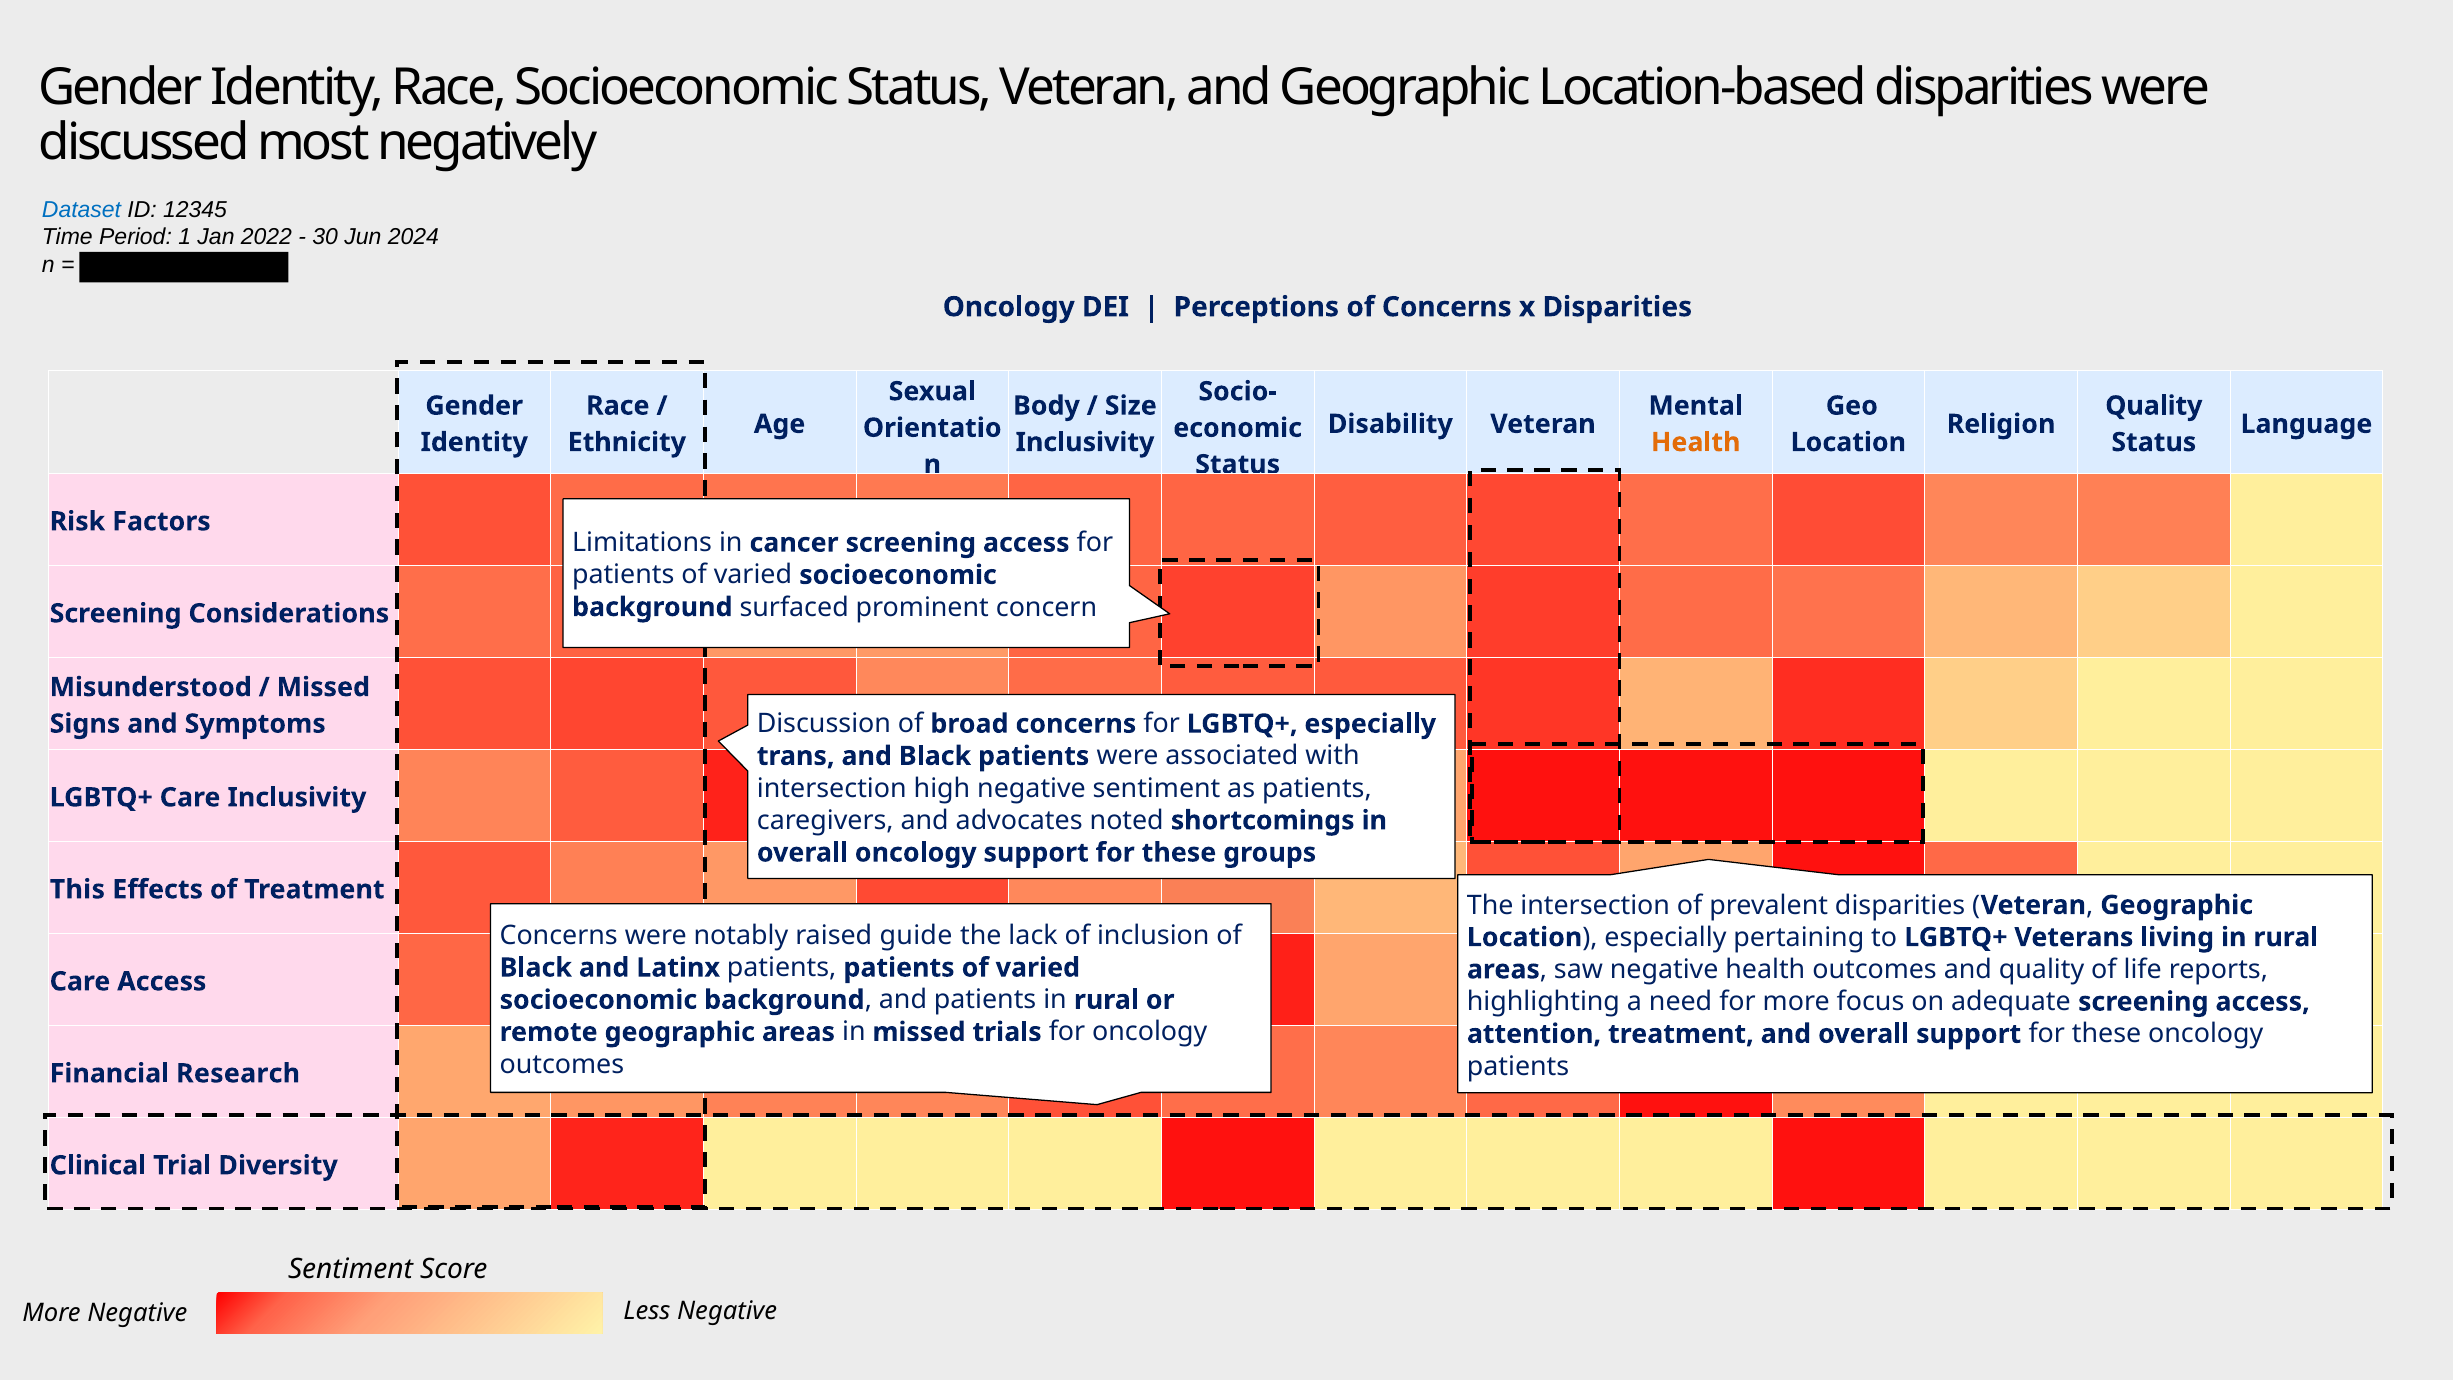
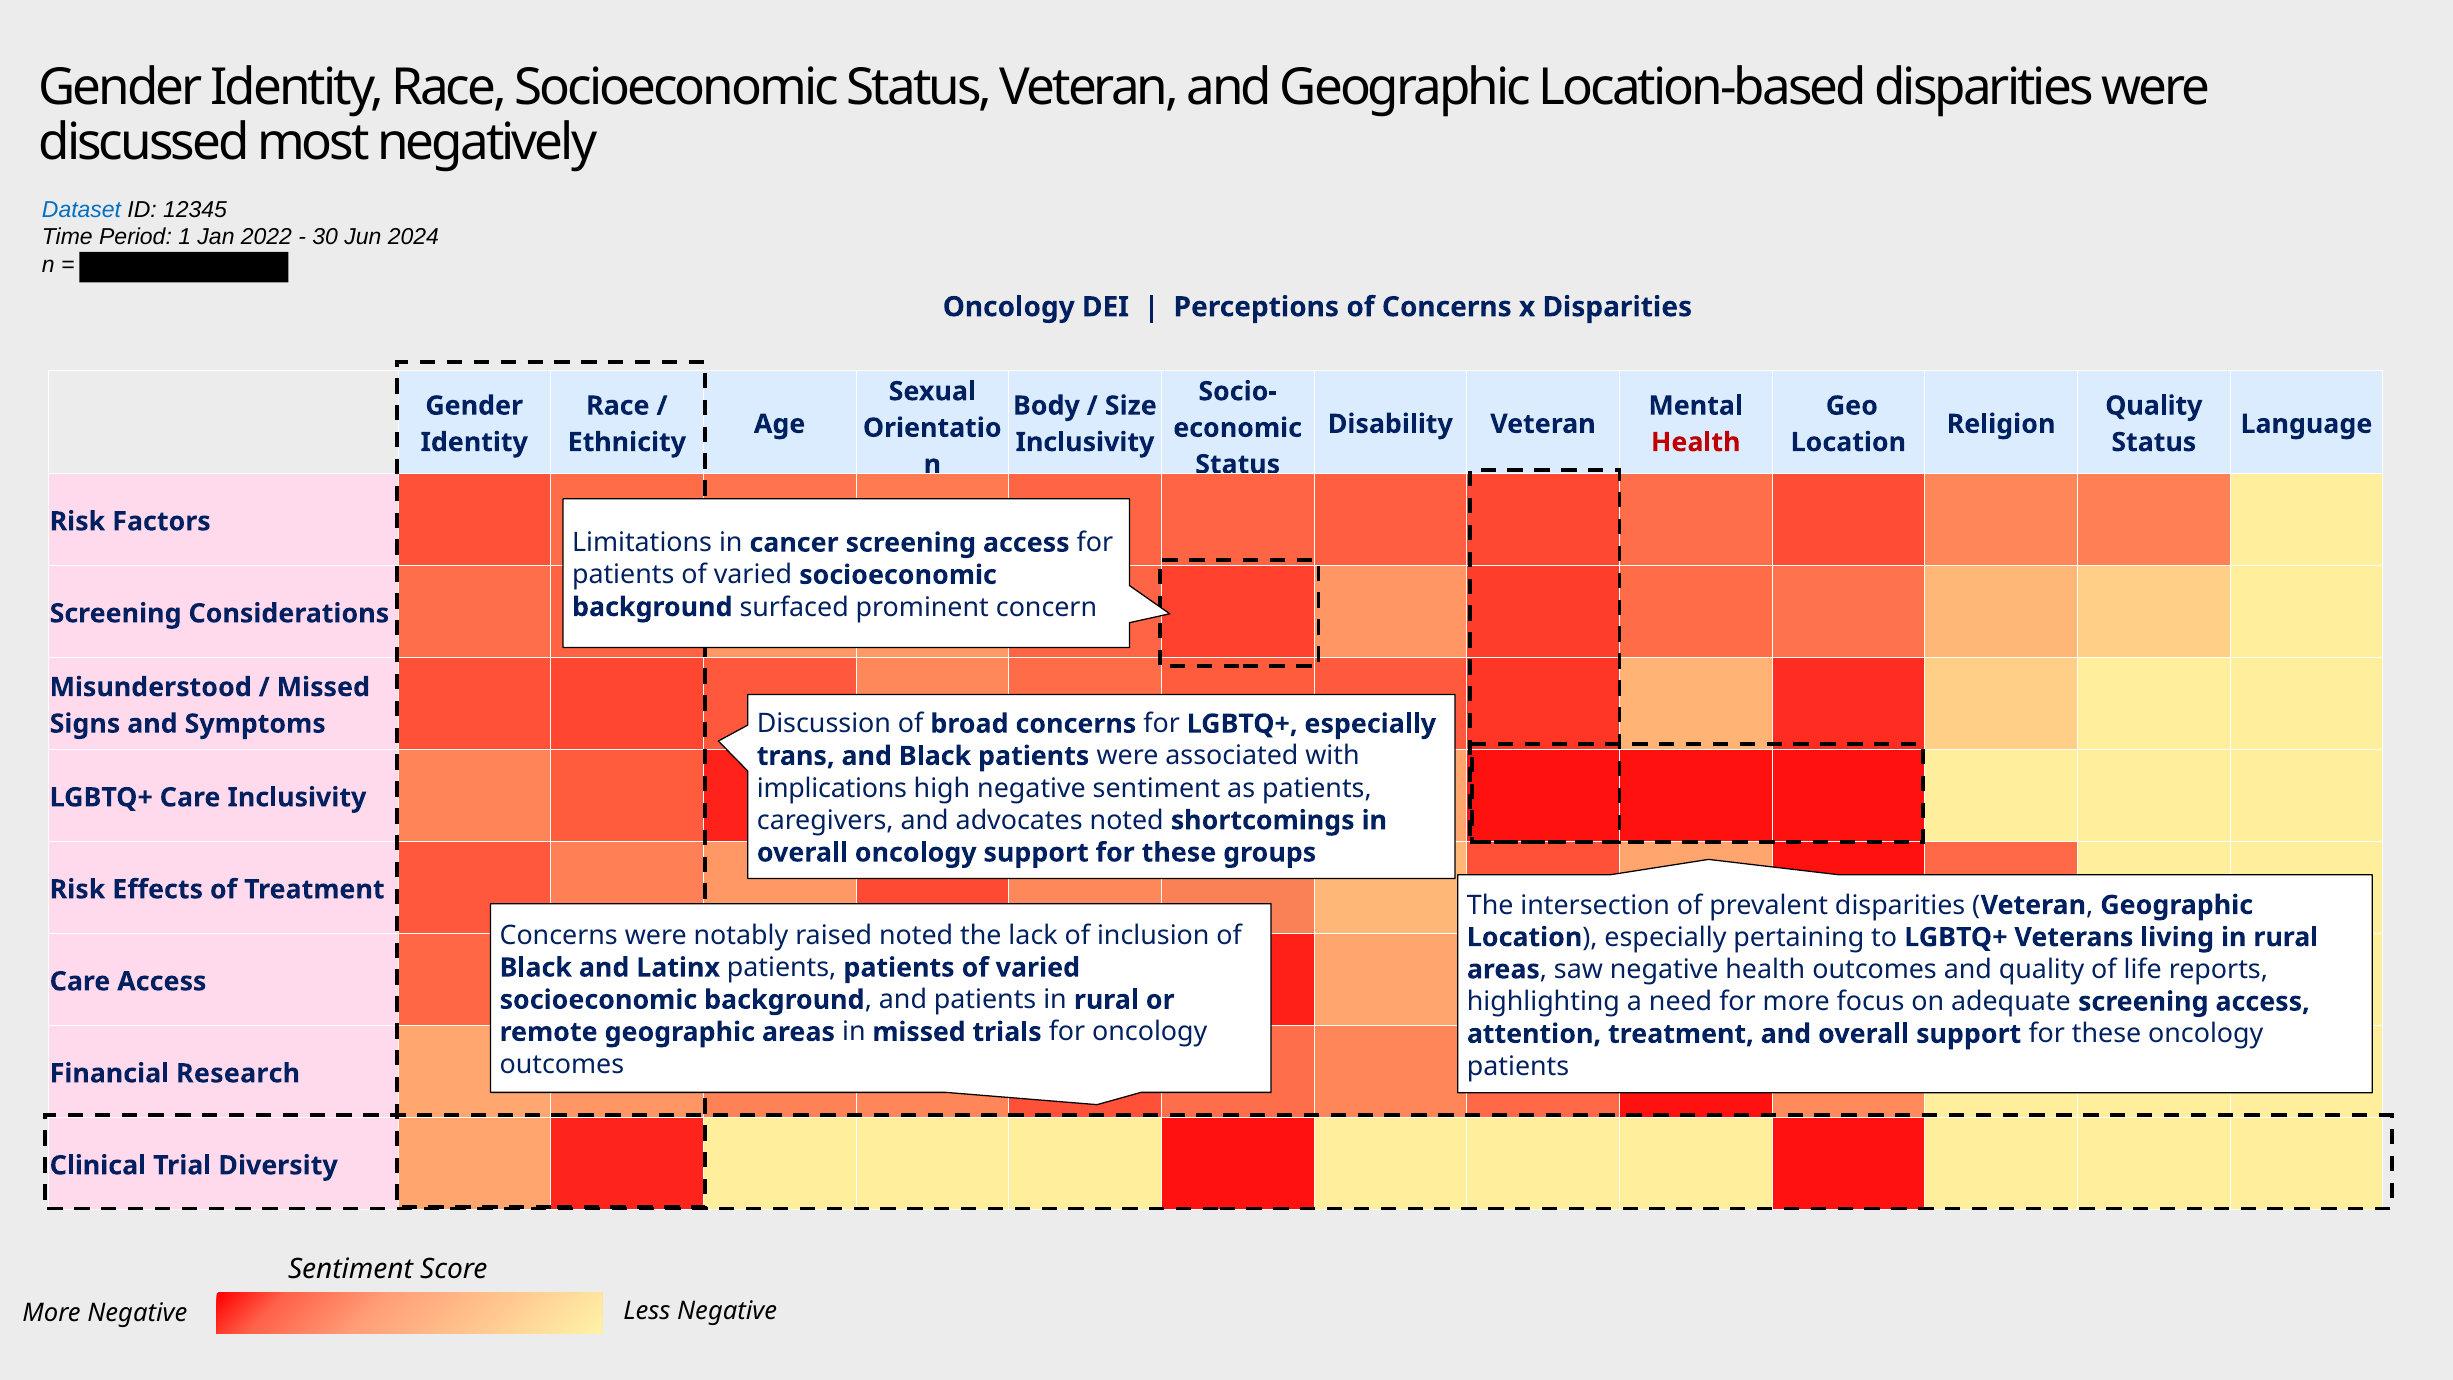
Health at (1696, 442) colour: orange -> red
intersection at (832, 788): intersection -> implications
This at (77, 889): This -> Risk
raised guide: guide -> noted
